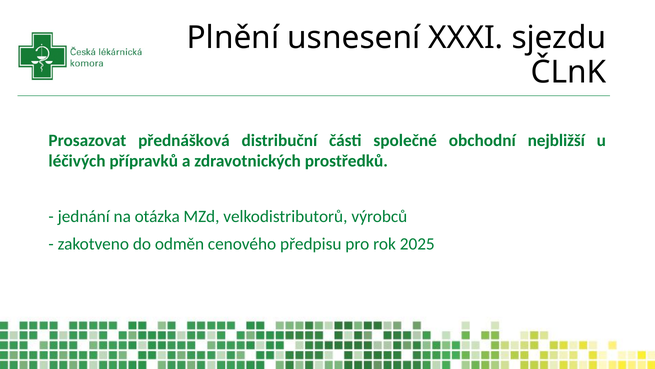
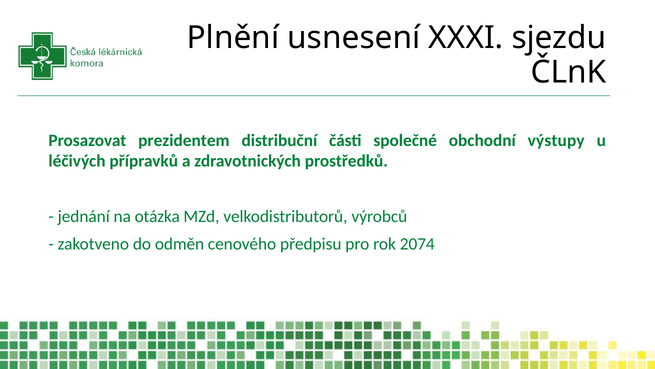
přednášková: přednášková -> prezidentem
nejbližší: nejbližší -> výstupy
2025: 2025 -> 2074
